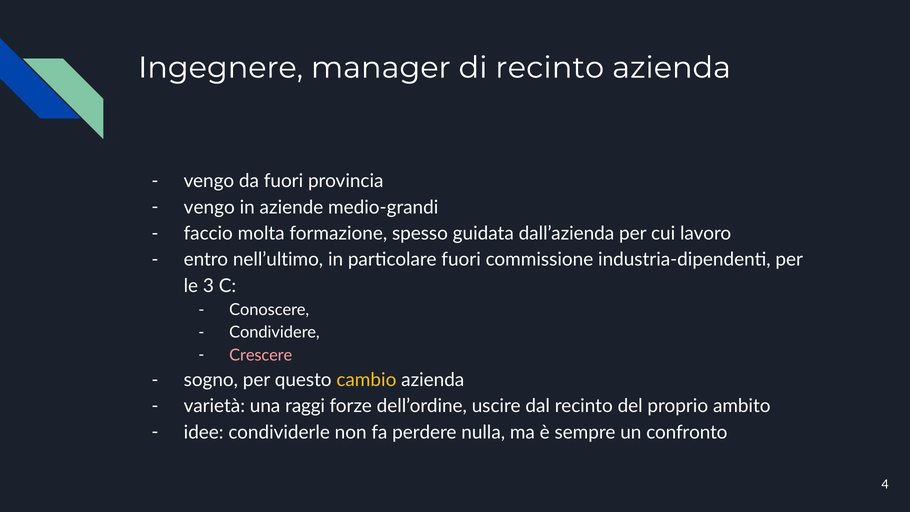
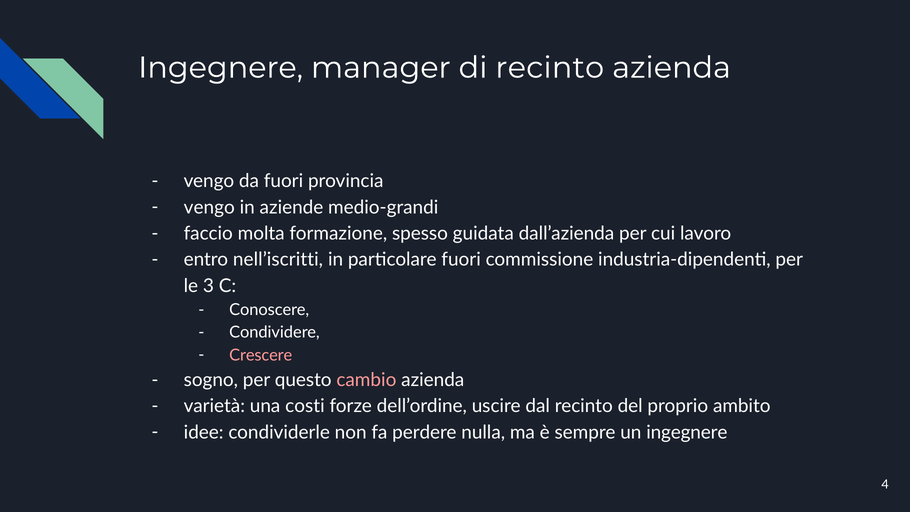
nell’ultimo: nell’ultimo -> nell’iscritti
cambio colour: yellow -> pink
raggi: raggi -> costi
un confronto: confronto -> ingegnere
